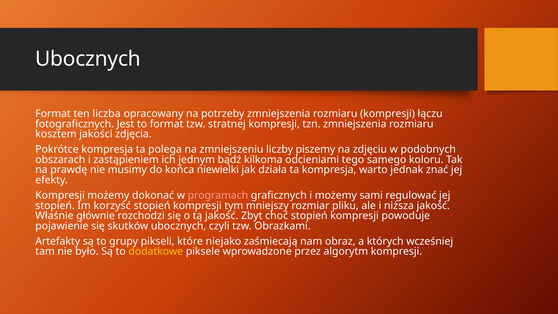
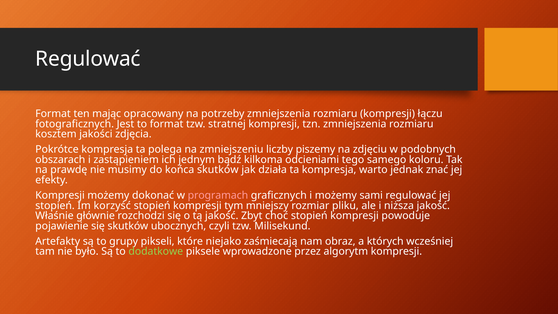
Ubocznych at (88, 59): Ubocznych -> Regulować
liczba: liczba -> mając
końca niewielki: niewielki -> skutków
Obrazkami: Obrazkami -> Milisekund
dodatkowe colour: yellow -> light green
